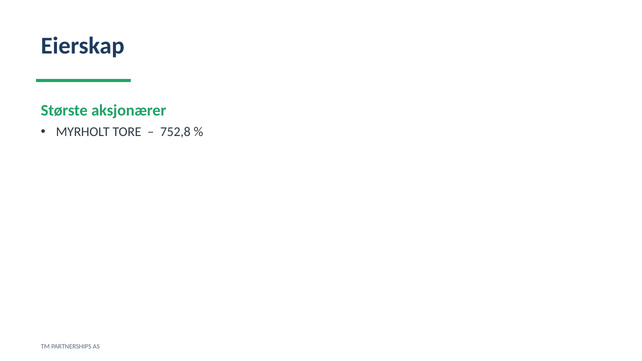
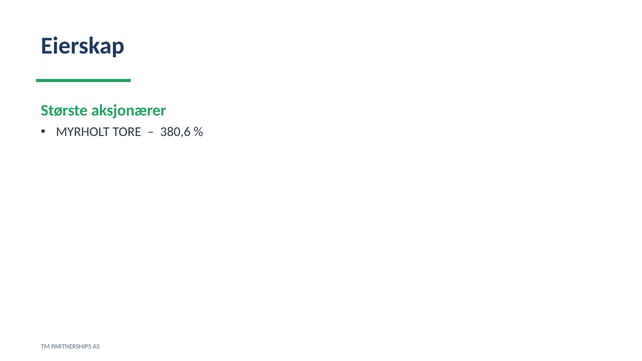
752,8: 752,8 -> 380,6
